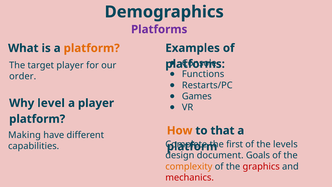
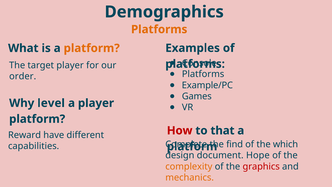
Platforms at (159, 29) colour: purple -> orange
Functions at (203, 74): Functions -> Platforms
Restarts/PC: Restarts/PC -> Example/PC
How colour: orange -> red
Making: Making -> Reward
first: first -> find
levels: levels -> which
Goals: Goals -> Hope
mechanics colour: red -> orange
